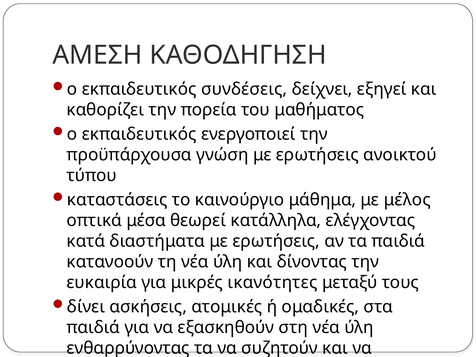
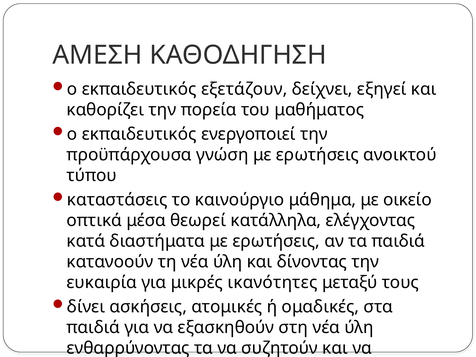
συνδέσεις: συνδέσεις -> εξετάζουν
μέλος: μέλος -> οικείο
